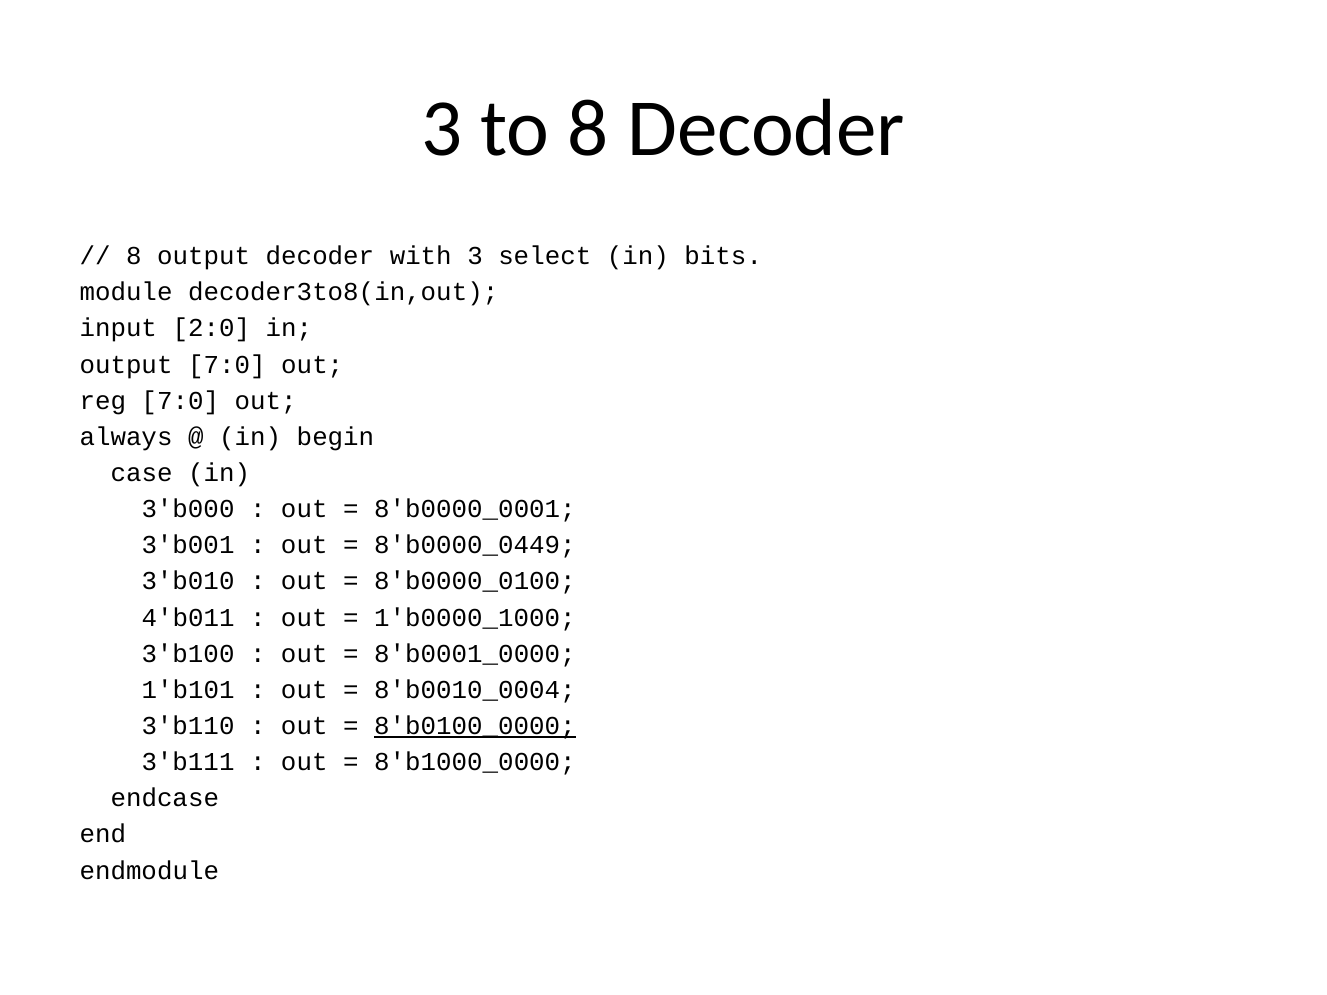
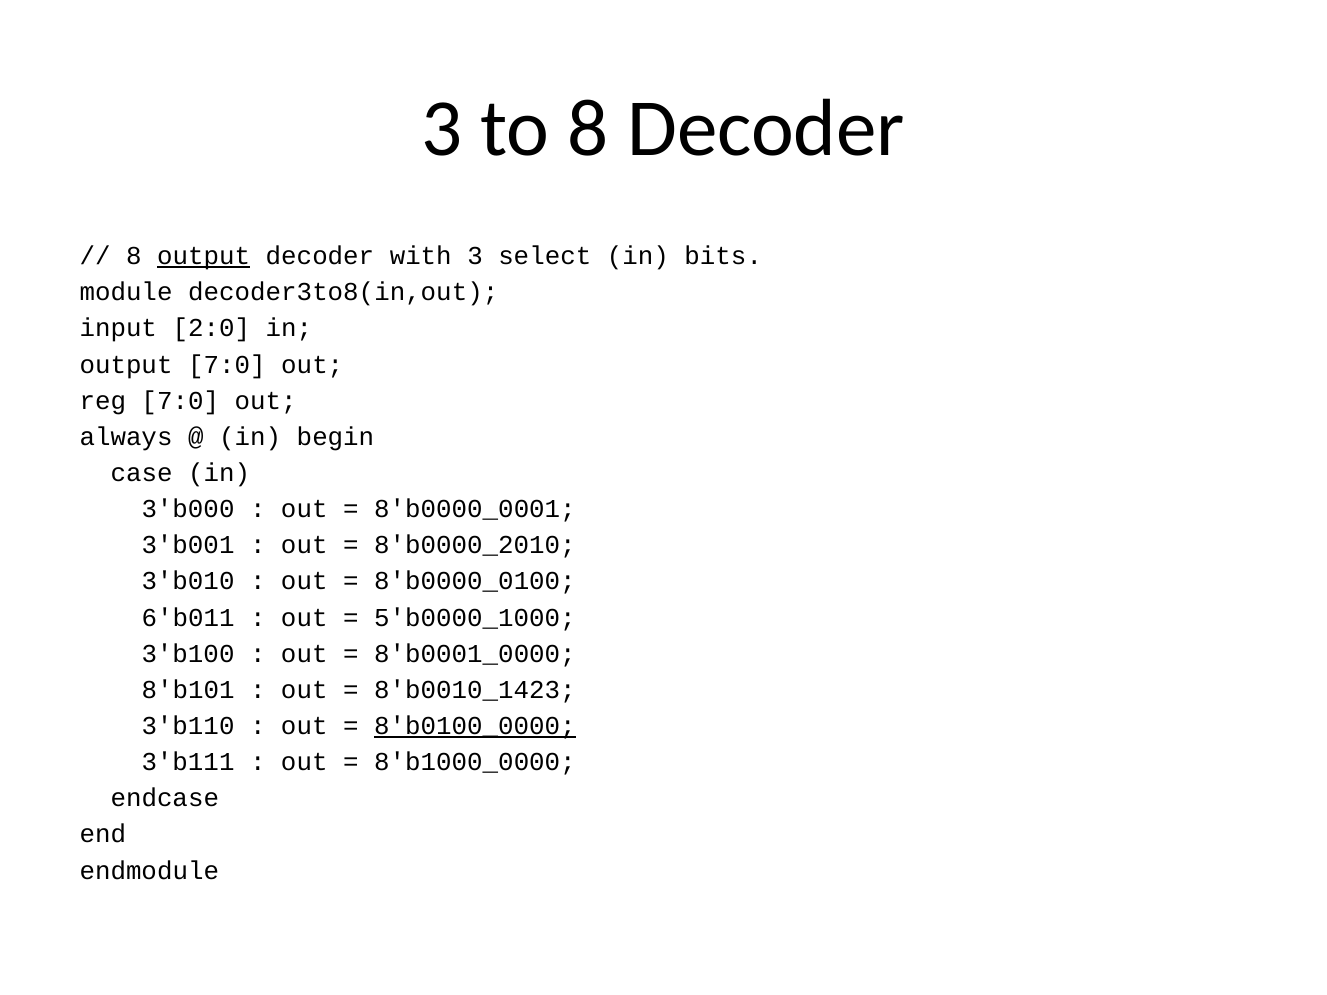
output at (204, 256) underline: none -> present
8'b0000_0449: 8'b0000_0449 -> 8'b0000_2010
4'b011: 4'b011 -> 6'b011
1'b0000_1000: 1'b0000_1000 -> 5'b0000_1000
1'b101: 1'b101 -> 8'b101
8'b0010_0004: 8'b0010_0004 -> 8'b0010_1423
